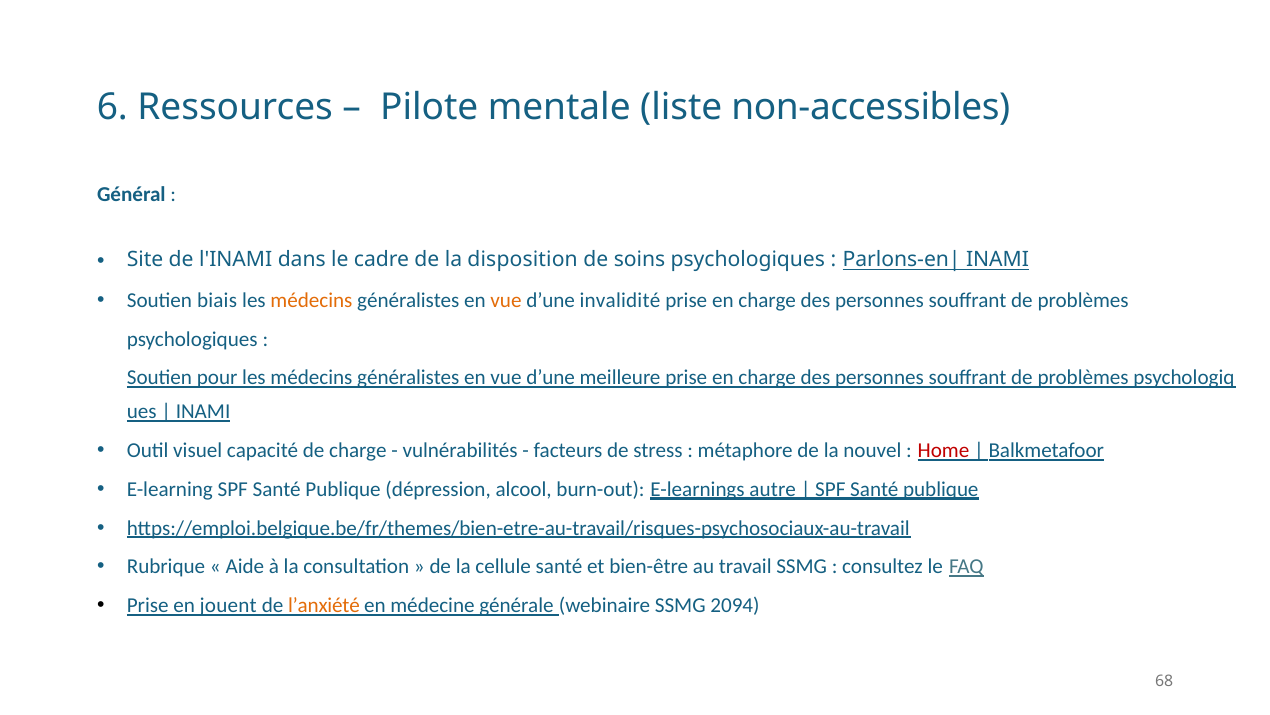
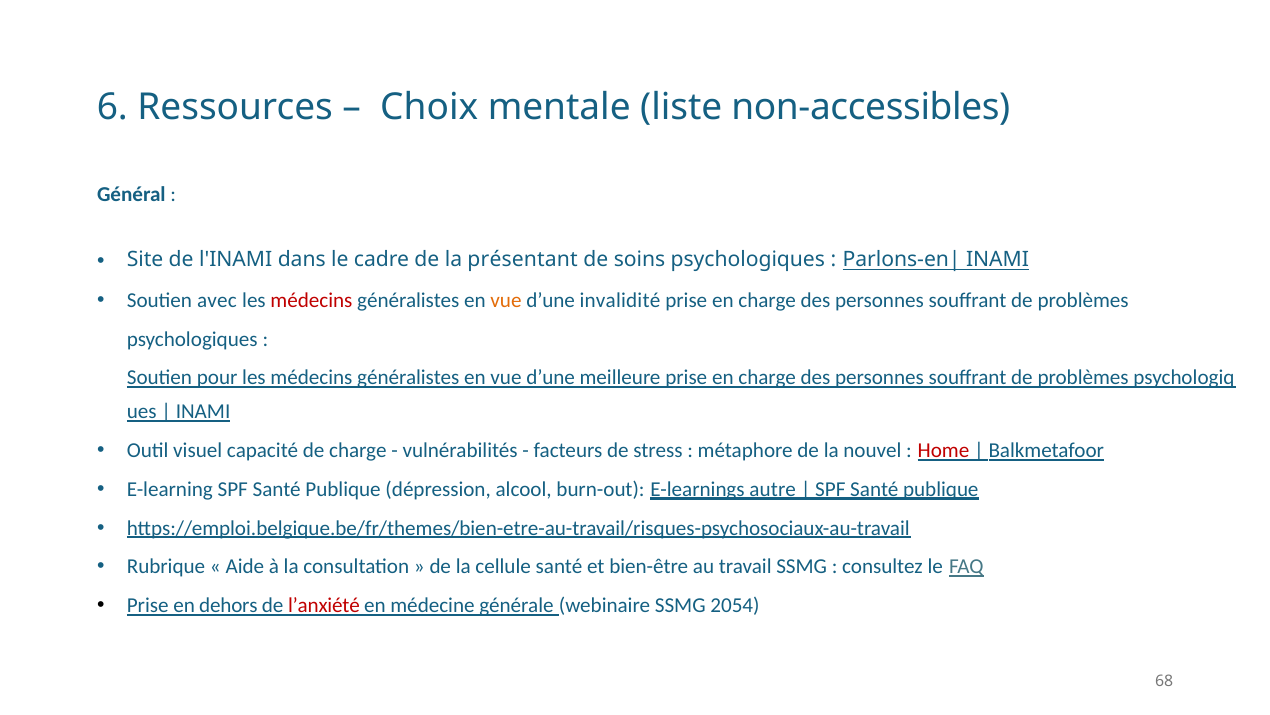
Pilote: Pilote -> Choix
disposition: disposition -> présentant
biais: biais -> avec
médecins at (311, 301) colour: orange -> red
jouent: jouent -> dehors
l’anxiété colour: orange -> red
2094: 2094 -> 2054
